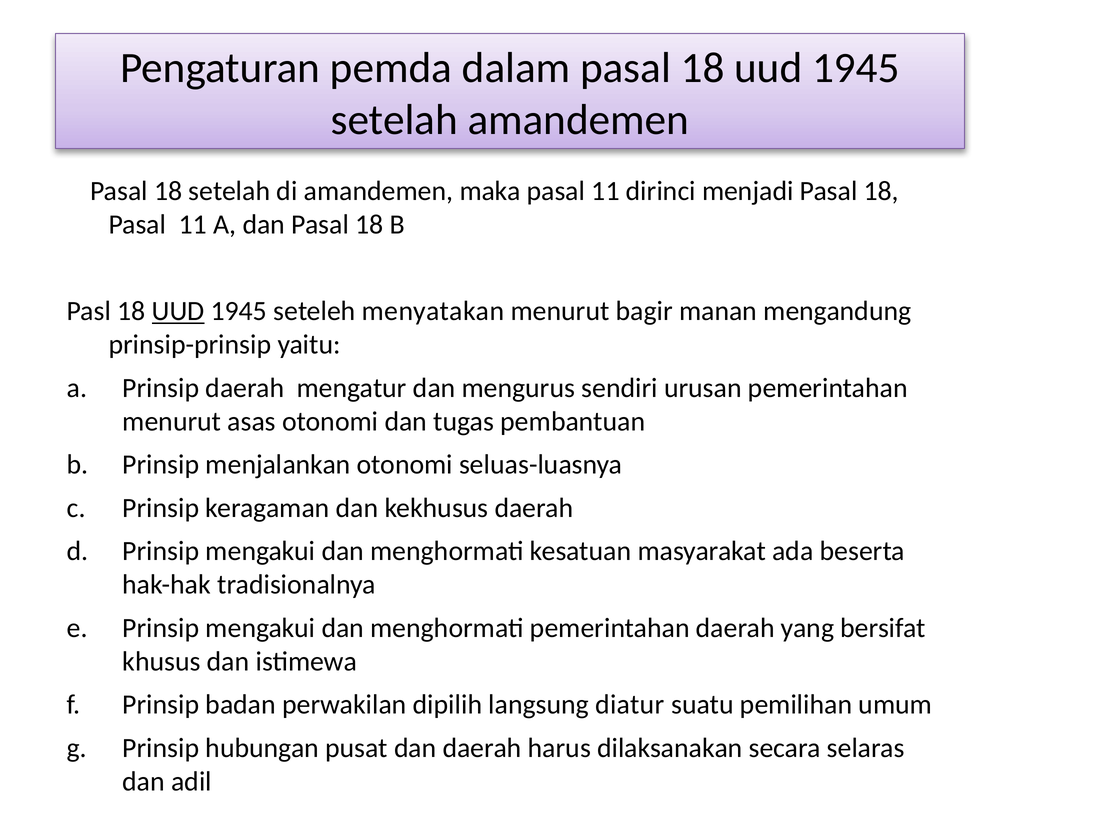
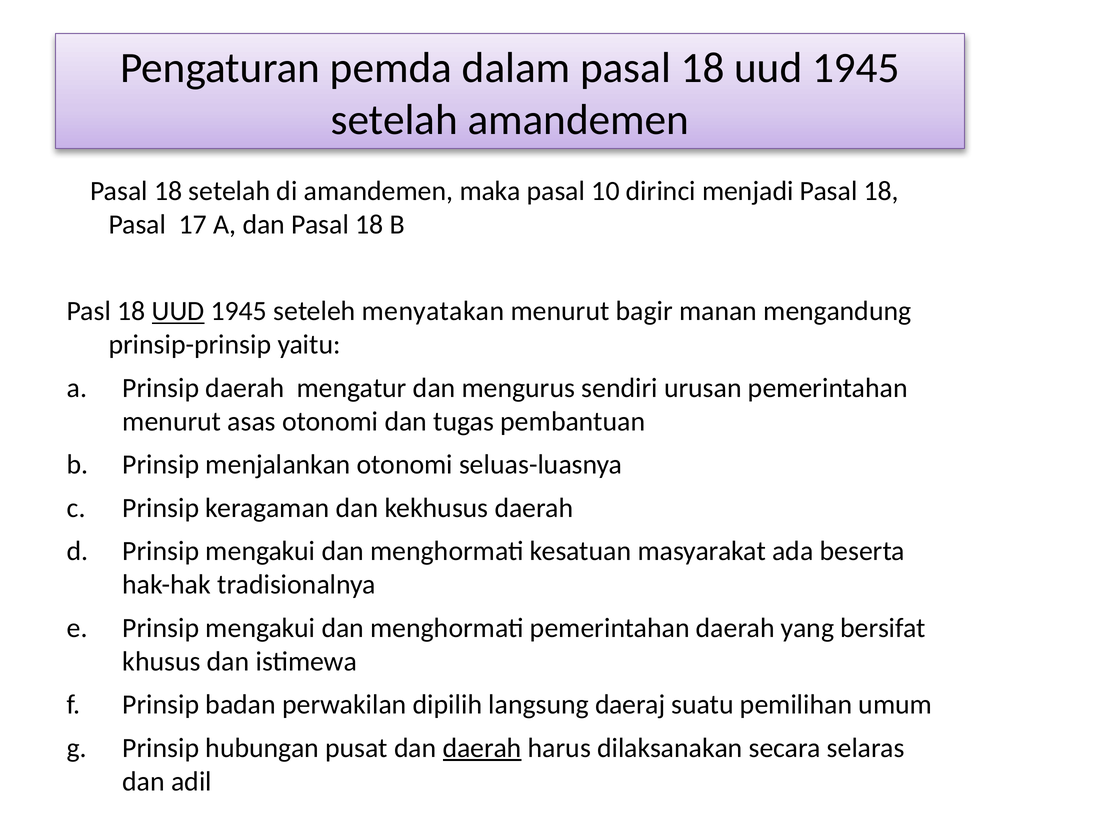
maka pasal 11: 11 -> 10
11 at (193, 225): 11 -> 17
diatur: diatur -> daeraj
daerah at (482, 748) underline: none -> present
